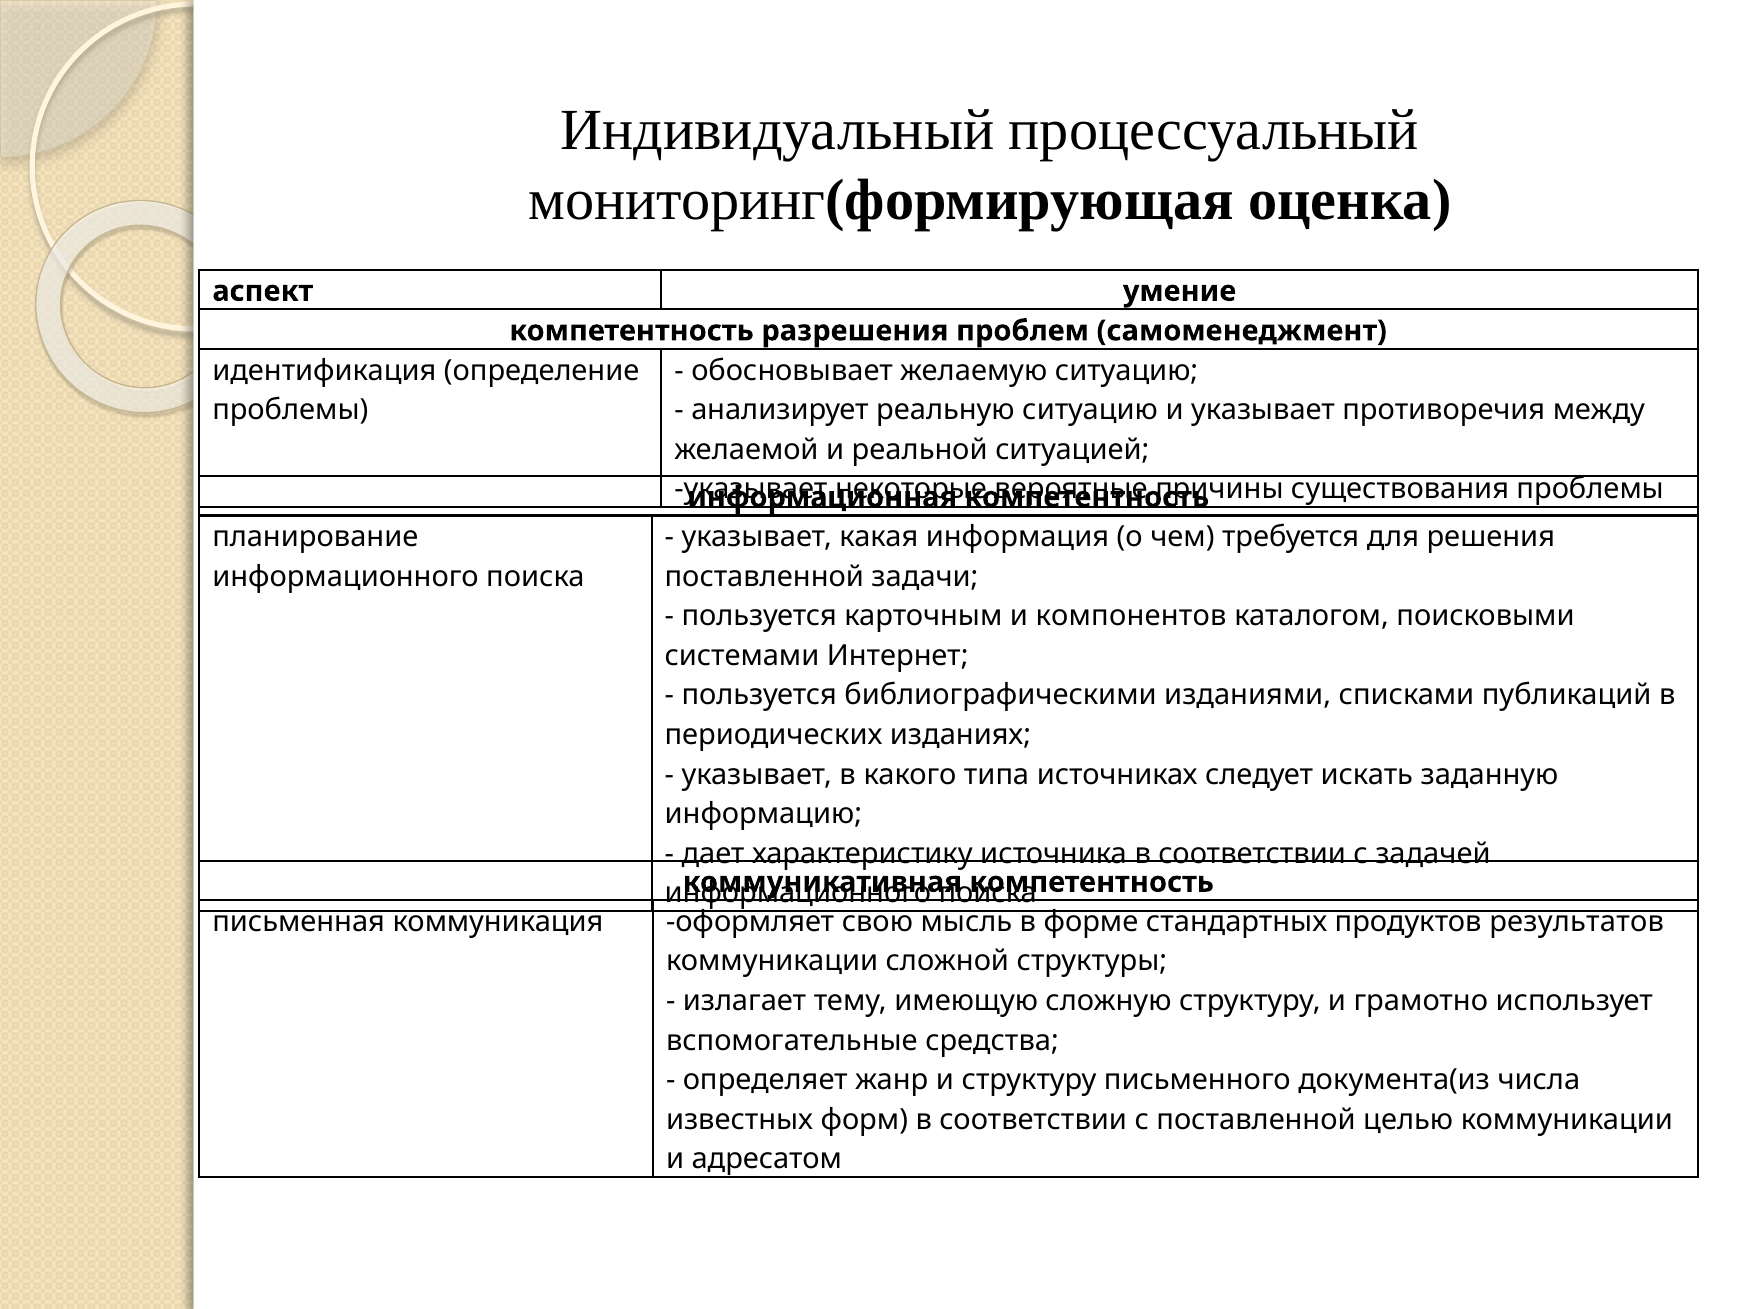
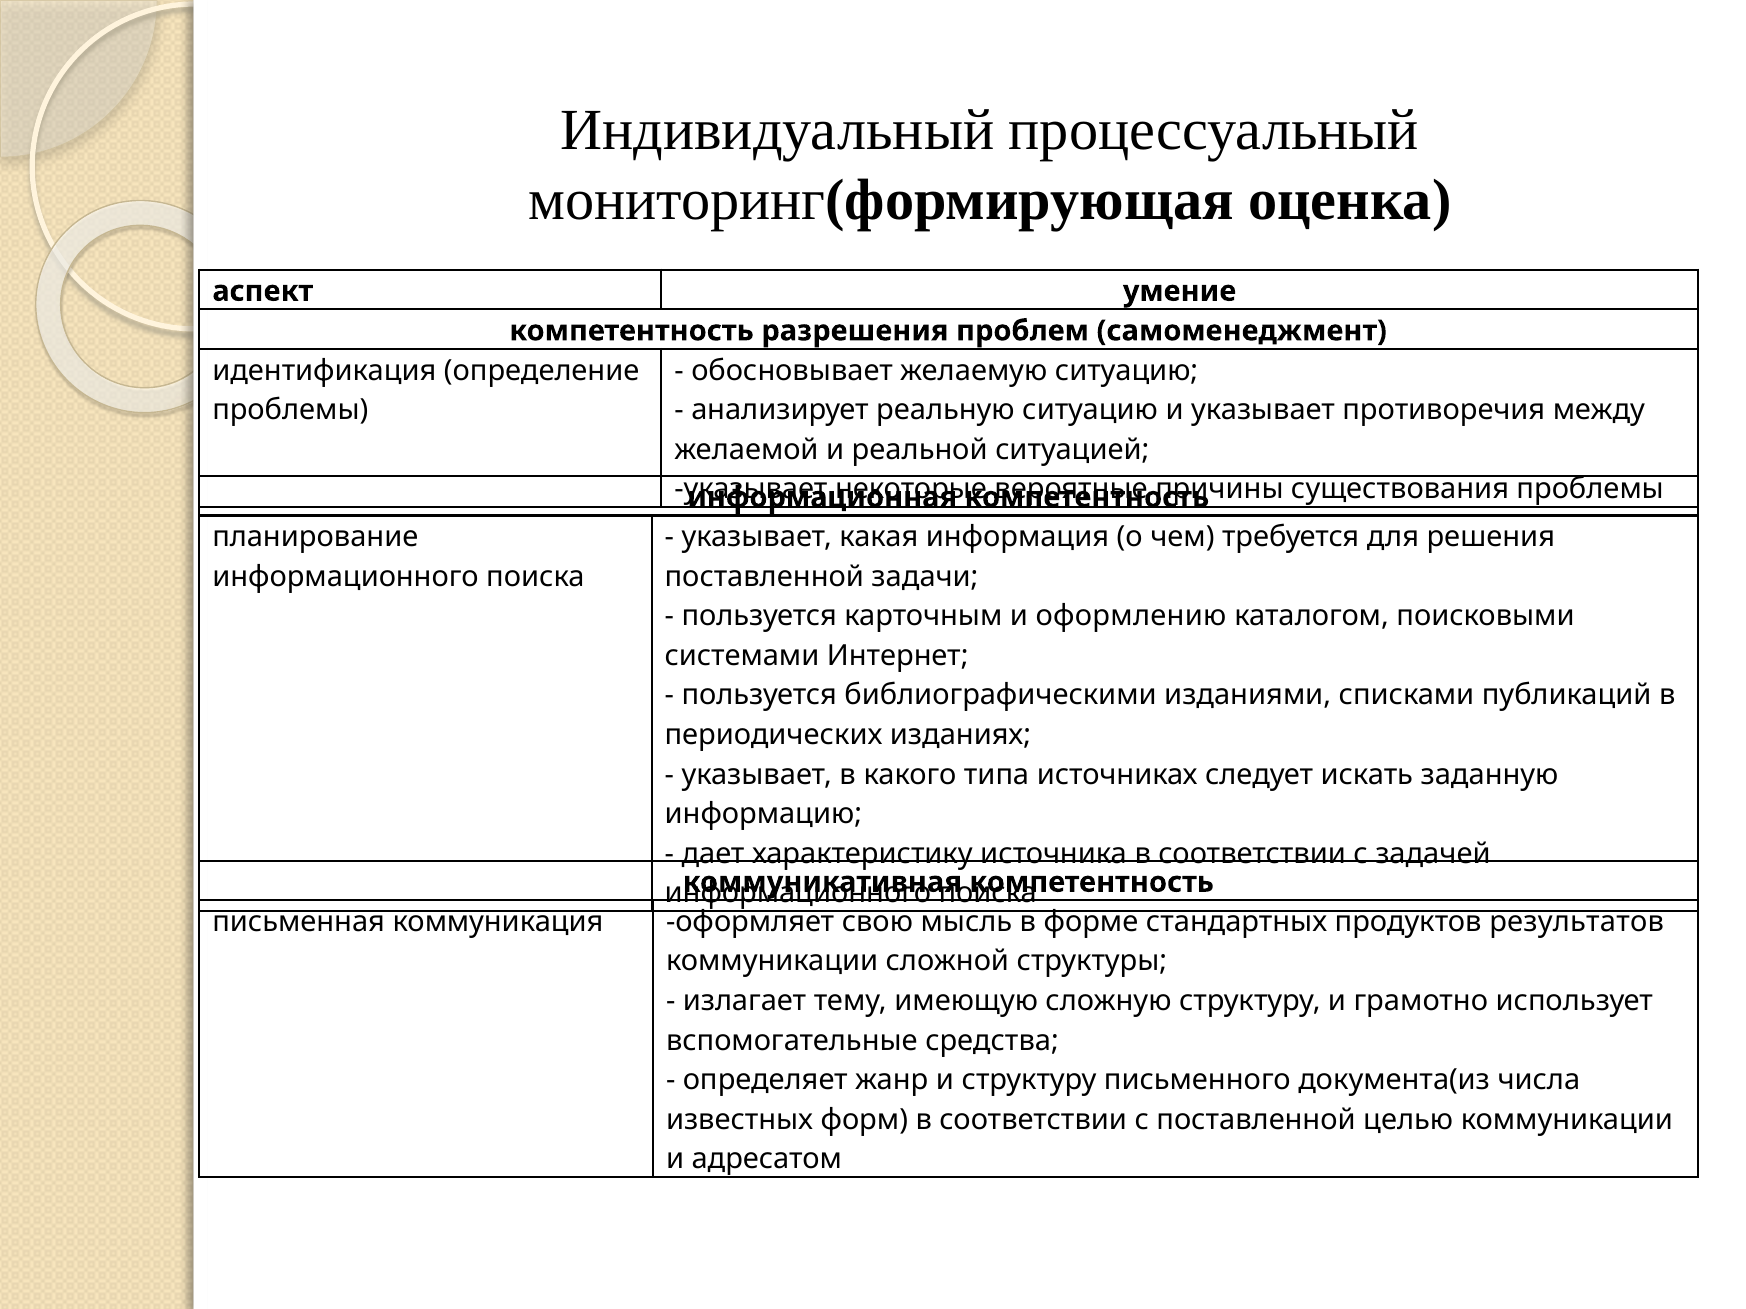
компонентов: компонентов -> оформлению
